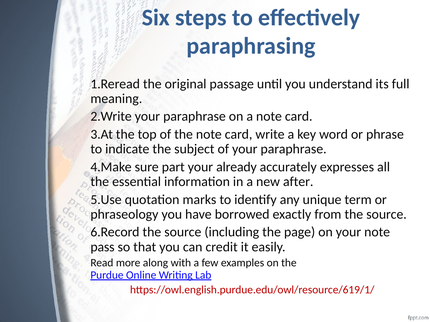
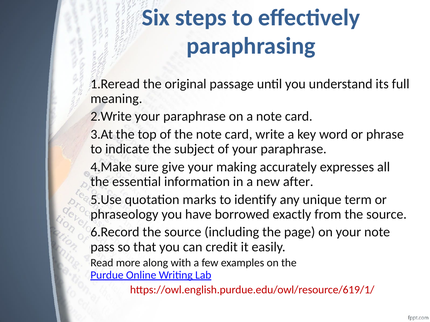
part: part -> give
already: already -> making
